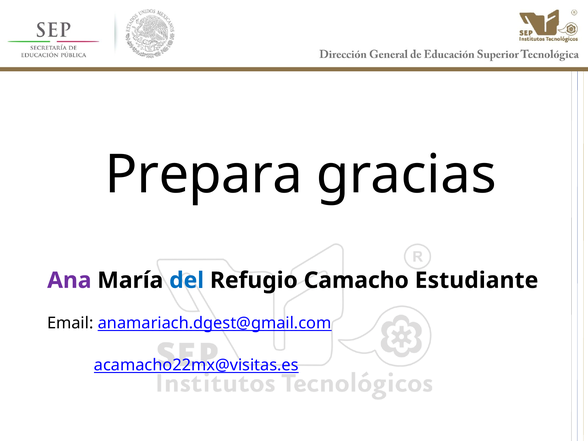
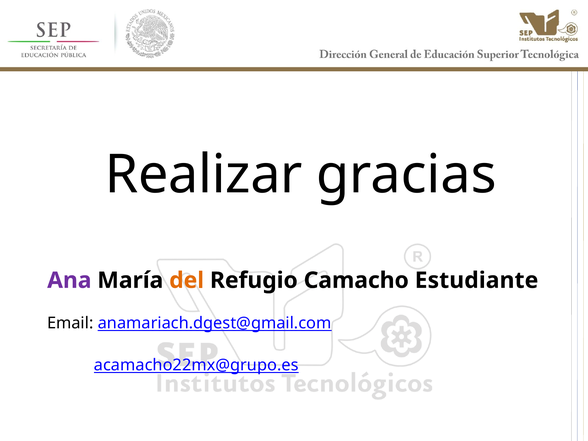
Prepara: Prepara -> Realizar
del colour: blue -> orange
acamacho22mx@visitas.es: acamacho22mx@visitas.es -> acamacho22mx@grupo.es
